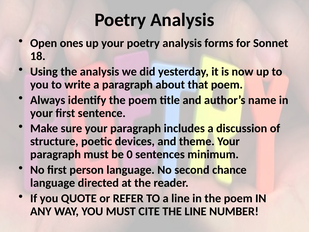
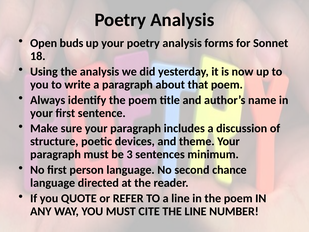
ones: ones -> buds
0: 0 -> 3
